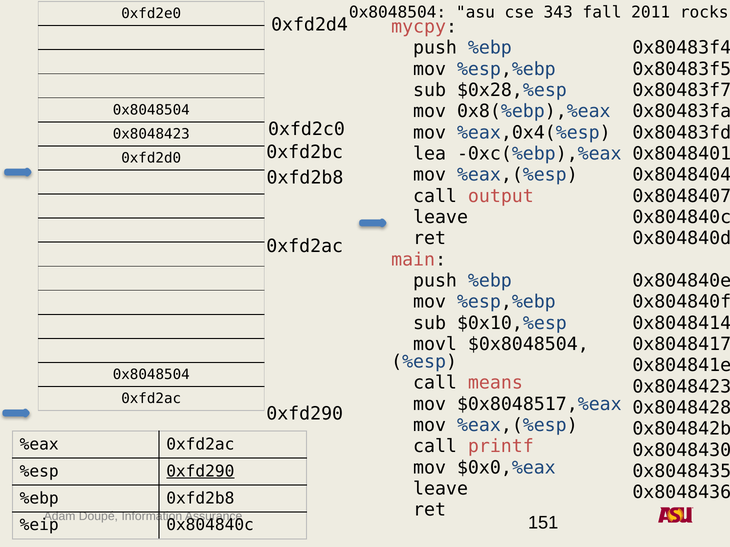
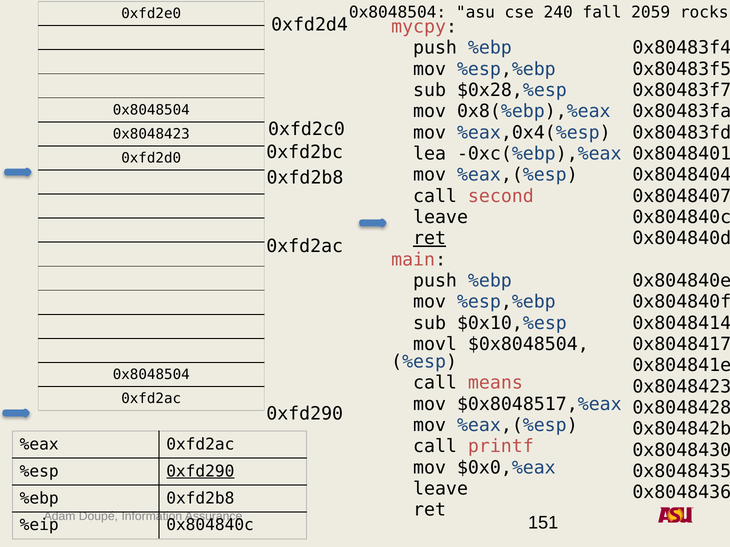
343: 343 -> 240
2011: 2011 -> 2059
output: output -> second
ret at (430, 239) underline: none -> present
